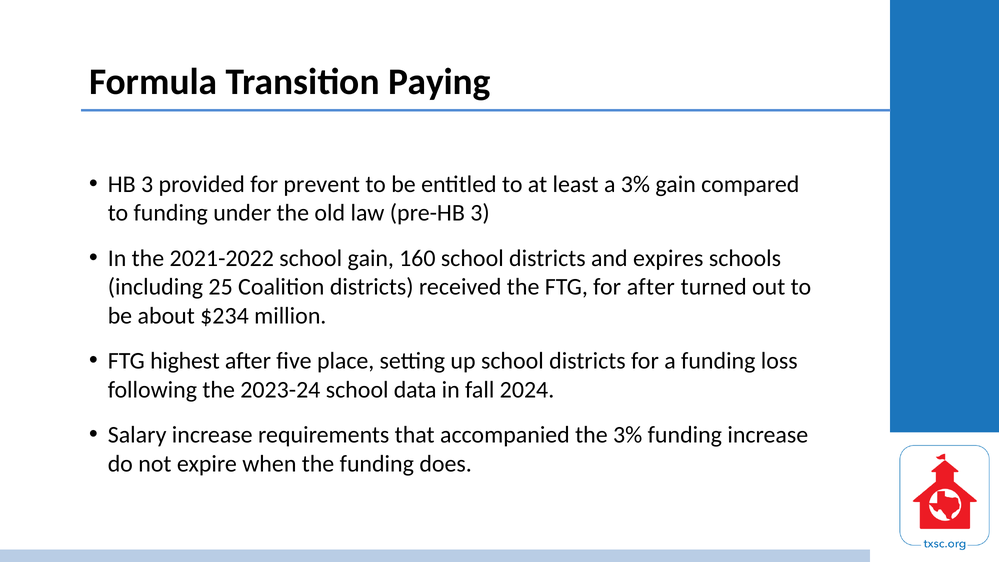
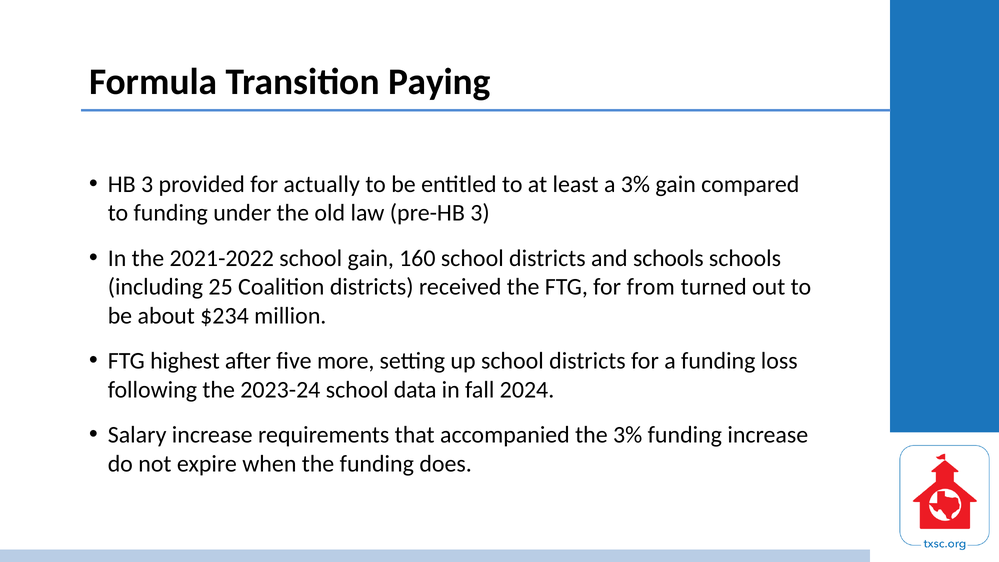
prevent: prevent -> actually
and expires: expires -> schools
for after: after -> from
place: place -> more
